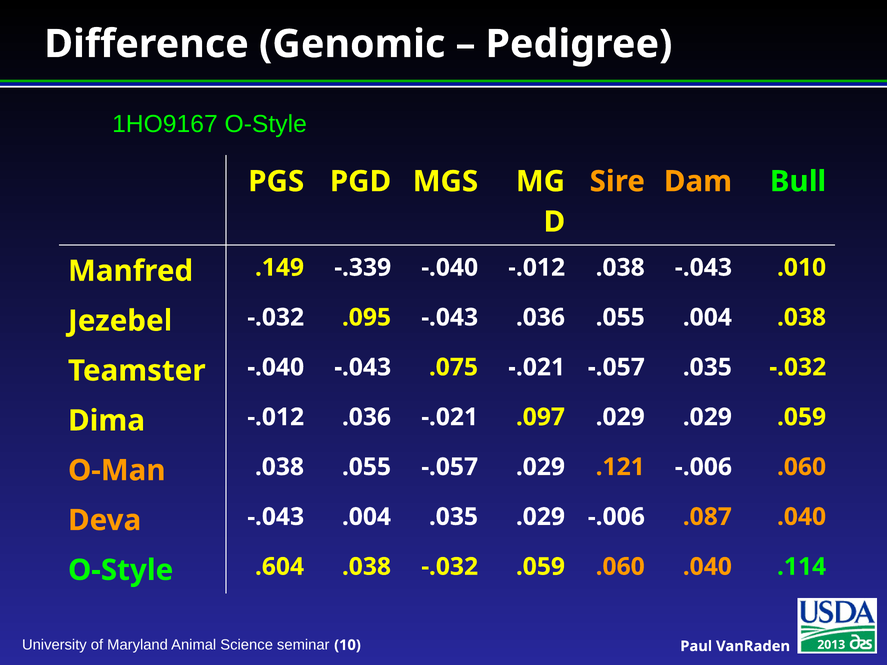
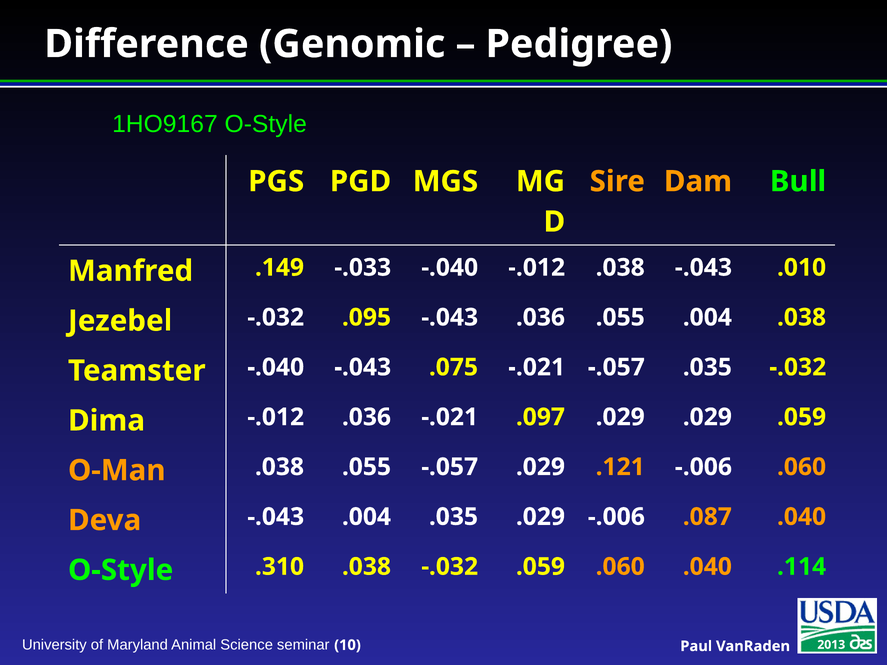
-.339: -.339 -> -.033
.604: .604 -> .310
